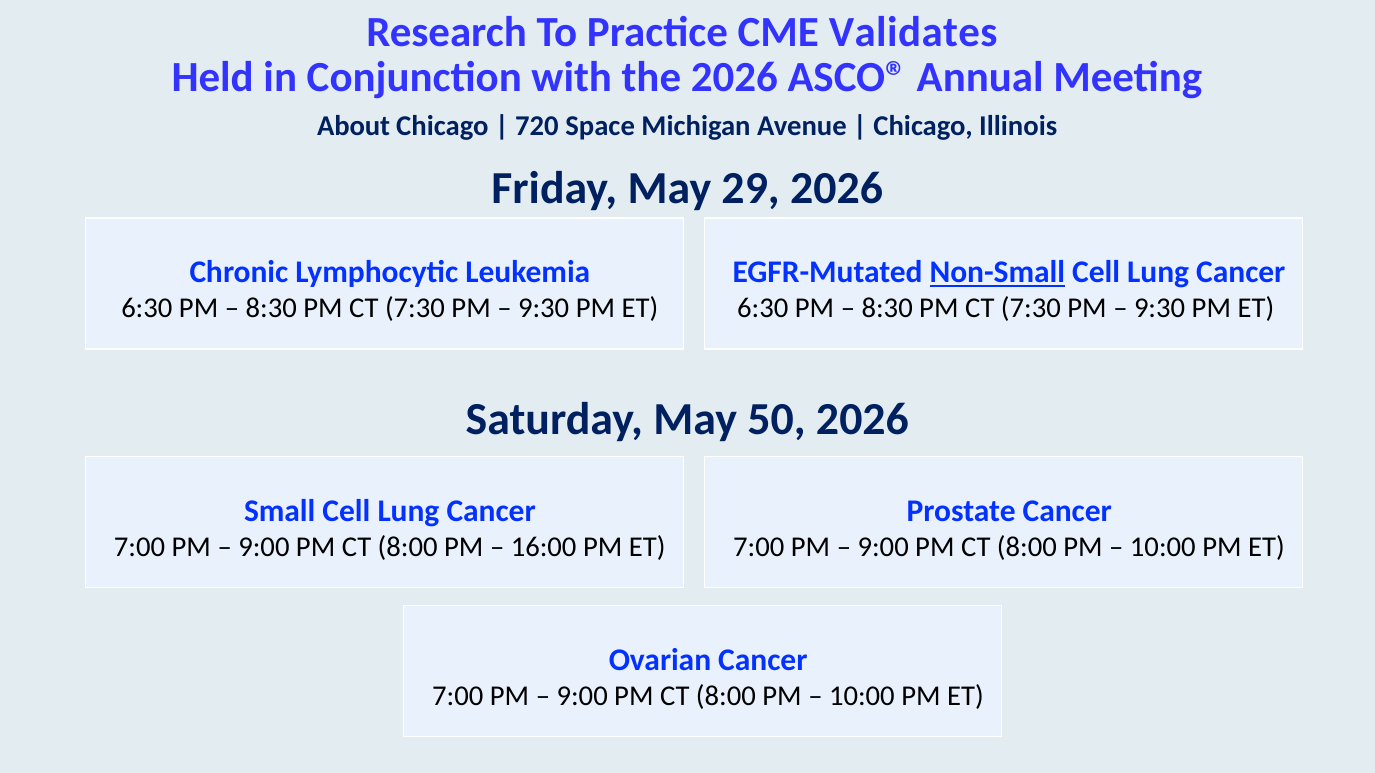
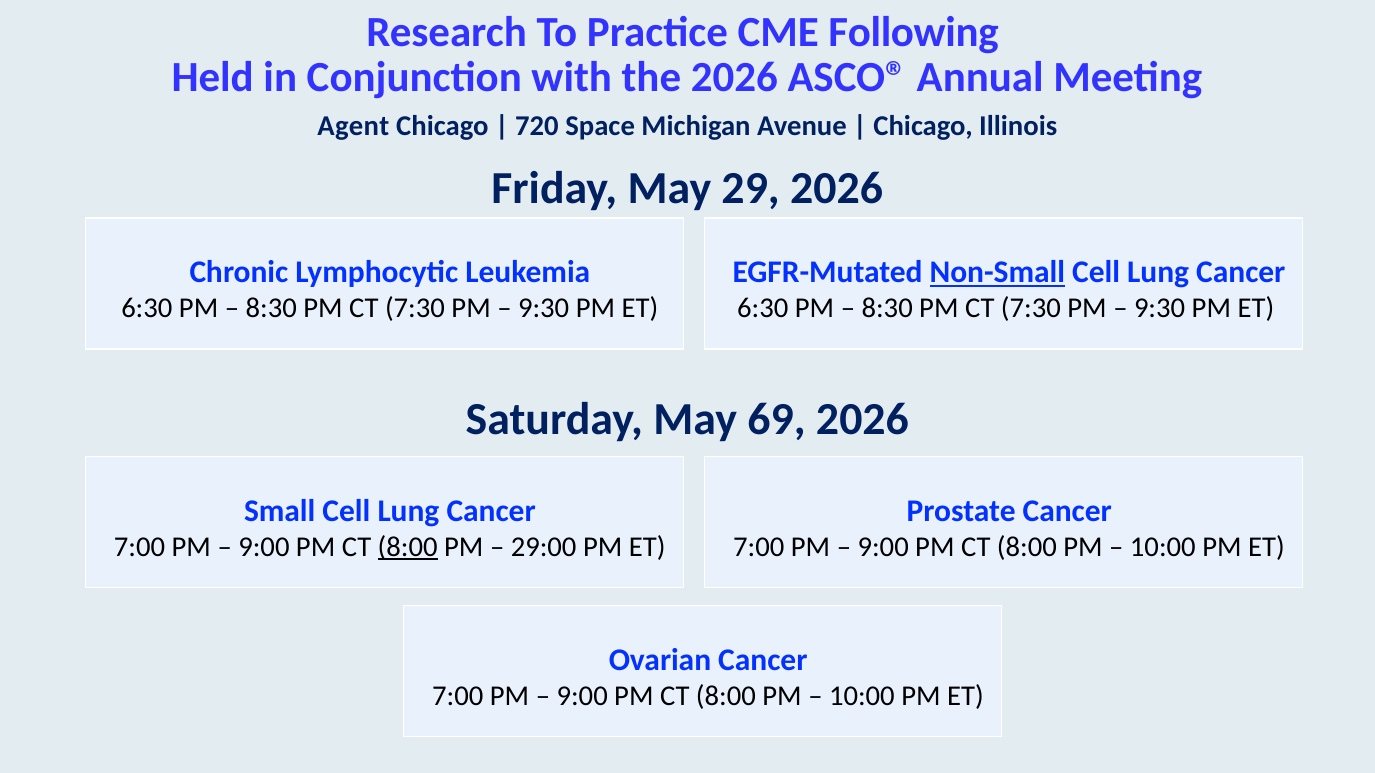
Validates: Validates -> Following
About: About -> Agent
50: 50 -> 69
8:00 at (408, 547) underline: none -> present
16:00: 16:00 -> 29:00
